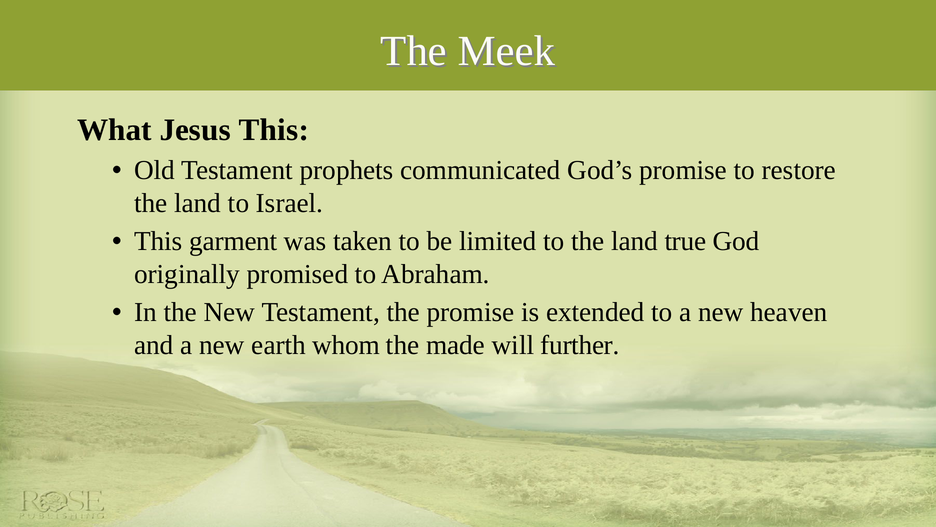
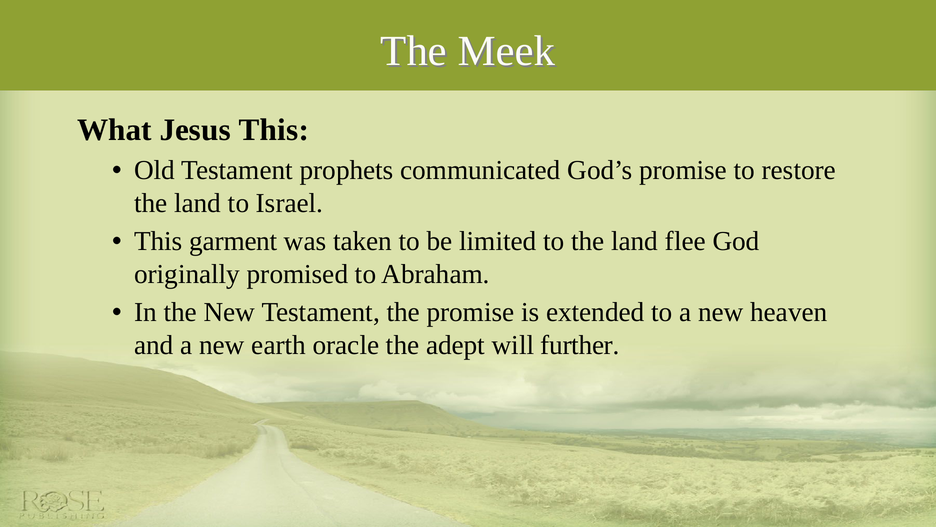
true: true -> flee
whom: whom -> oracle
made: made -> adept
